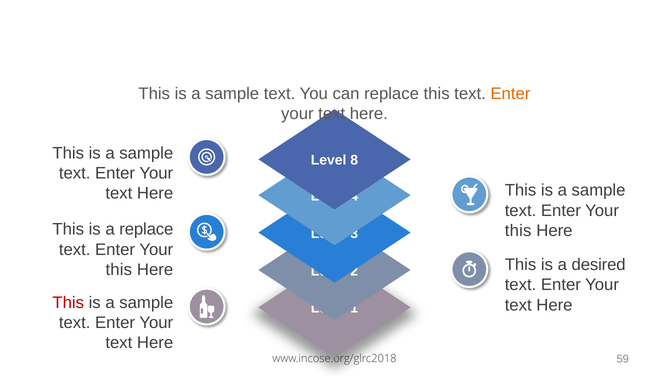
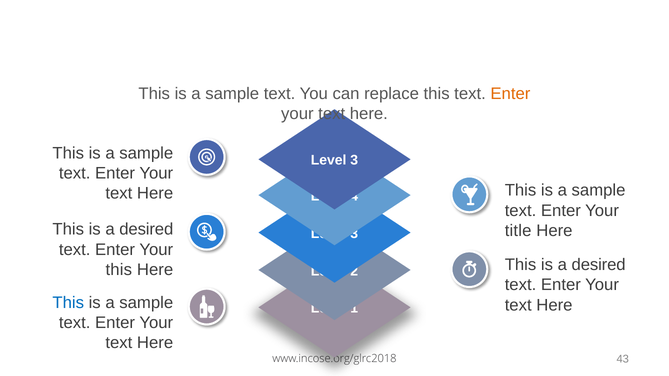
8 at (354, 160): 8 -> 3
replace at (146, 230): replace -> desired
this at (518, 231): this -> title
This at (68, 303) colour: red -> blue
59: 59 -> 43
